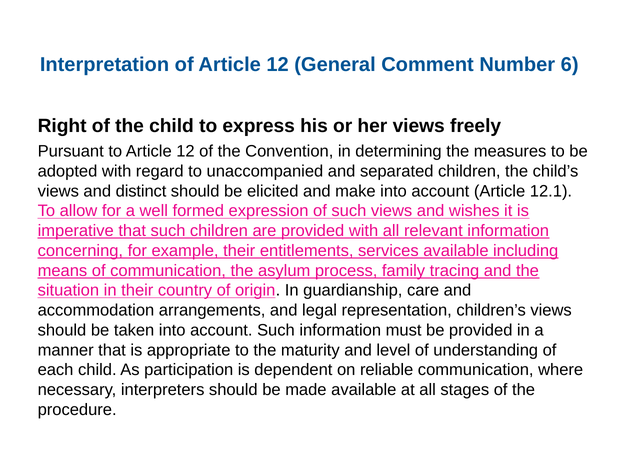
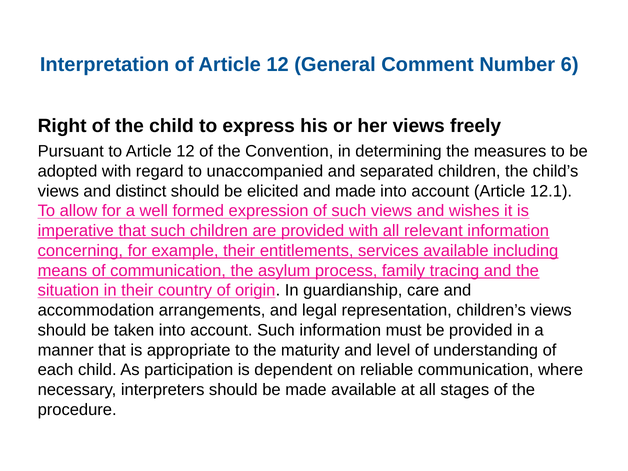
and make: make -> made
